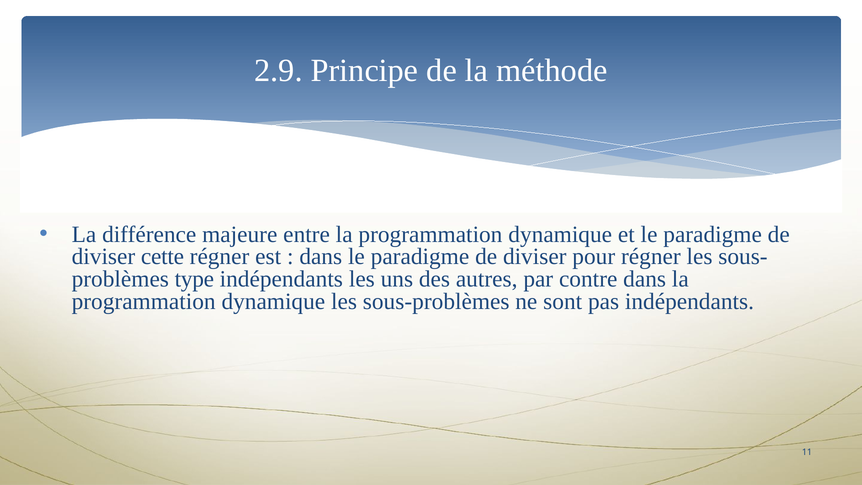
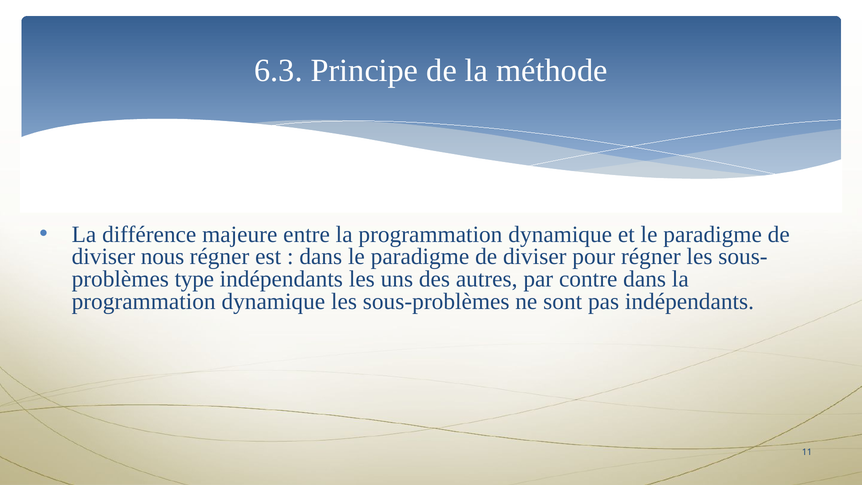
2.9: 2.9 -> 6.3
cette: cette -> nous
